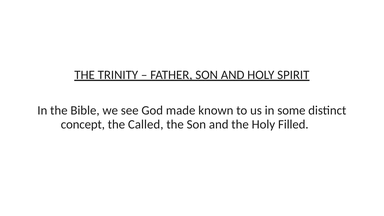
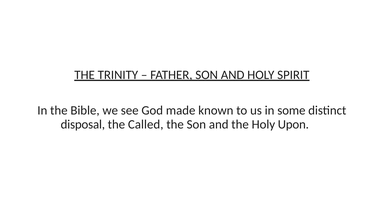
concept: concept -> disposal
Filled: Filled -> Upon
